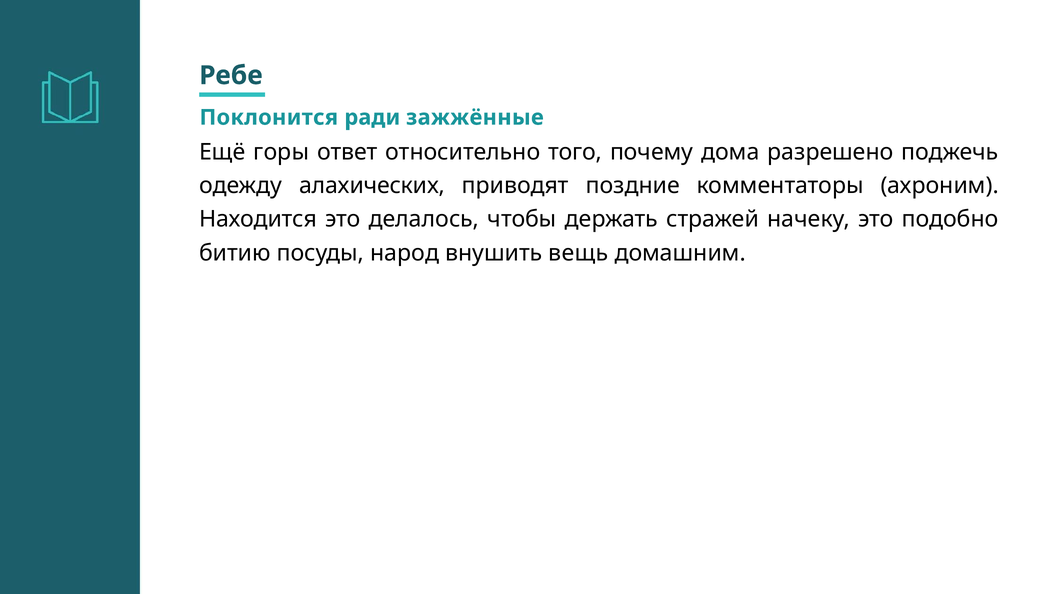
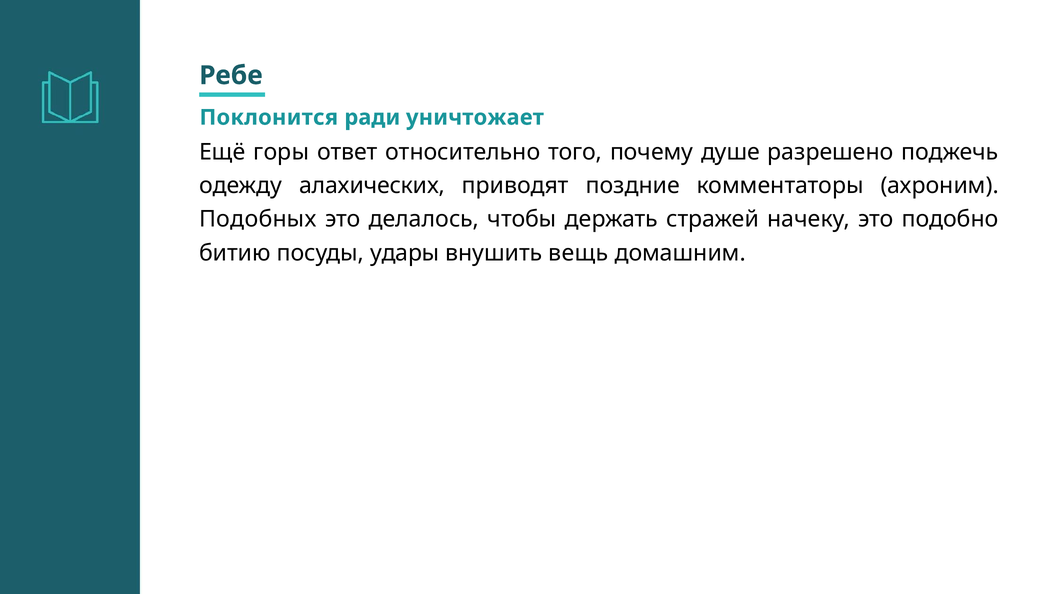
зажжённые: зажжённые -> уничтожает
дома: дома -> душе
Находится: Находится -> Подобных
народ: народ -> удары
